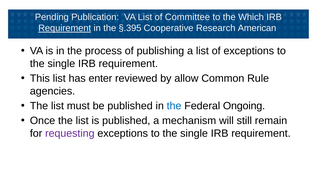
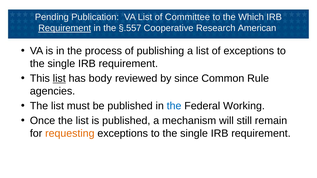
§.395: §.395 -> §.557
list at (59, 79) underline: none -> present
enter: enter -> body
allow: allow -> since
Ongoing: Ongoing -> Working
requesting colour: purple -> orange
